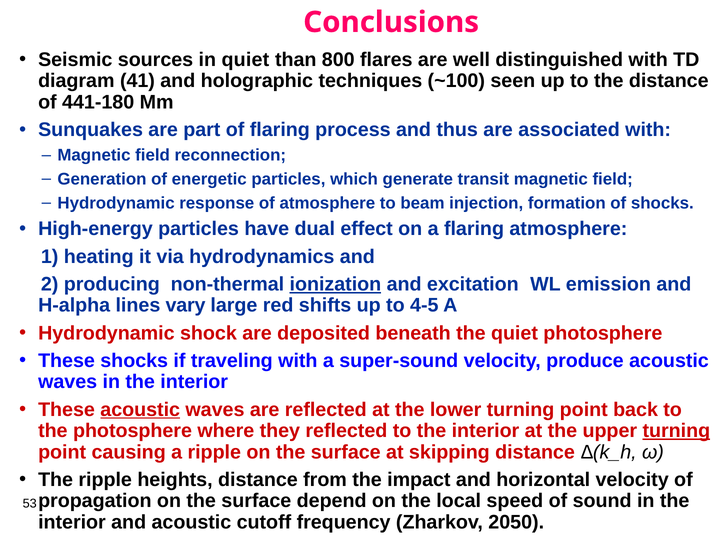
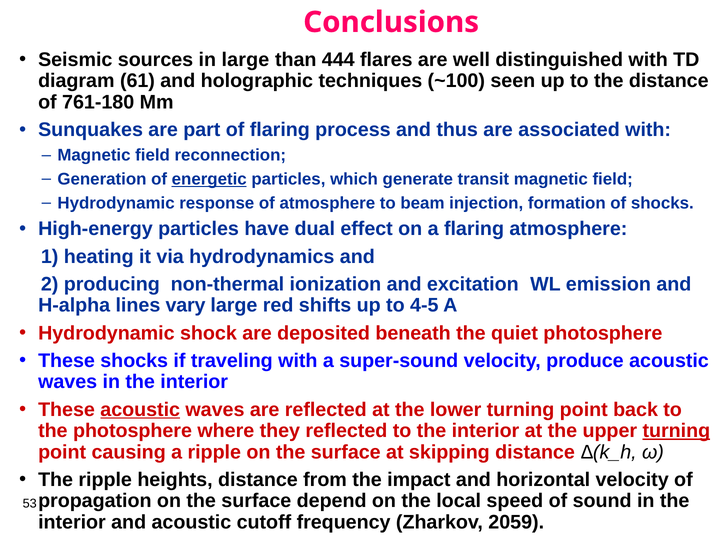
in quiet: quiet -> large
800: 800 -> 444
41: 41 -> 61
441-180: 441-180 -> 761-180
energetic underline: none -> present
ionization underline: present -> none
2050: 2050 -> 2059
